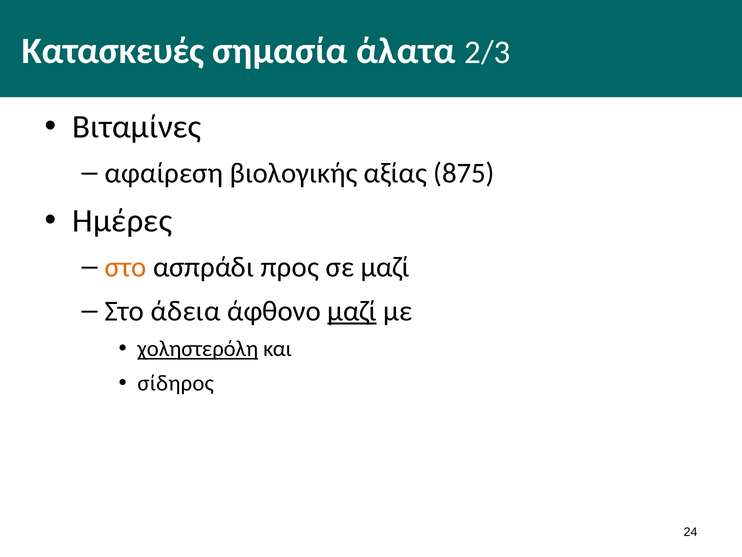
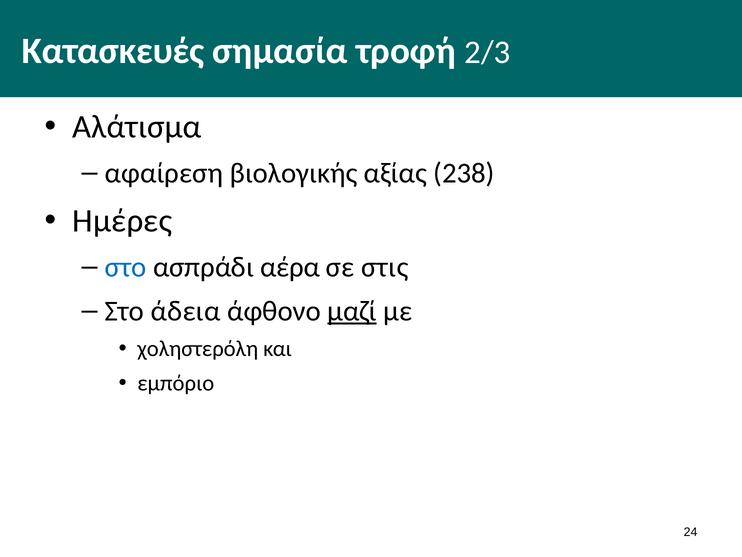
άλατα: άλατα -> τροφή
Βιταμίνες: Βιταμίνες -> Αλάτισμα
875: 875 -> 238
στο at (126, 267) colour: orange -> blue
προς: προς -> αέρα
σε μαζί: μαζί -> στις
χοληστερόλη underline: present -> none
σίδηρος: σίδηρος -> εμπόριο
